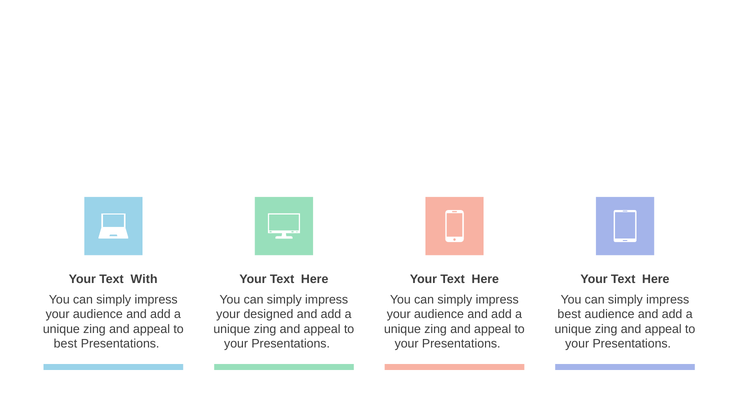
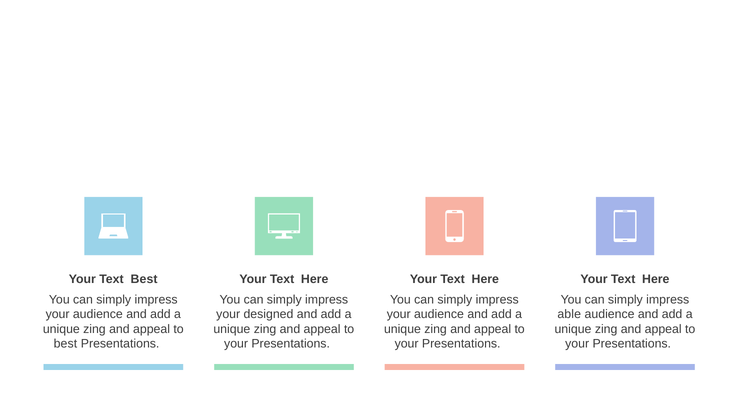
Text With: With -> Best
best at (569, 314): best -> able
